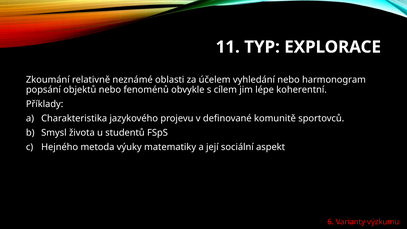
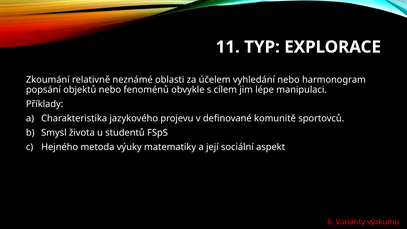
koherentní: koherentní -> manipulaci
